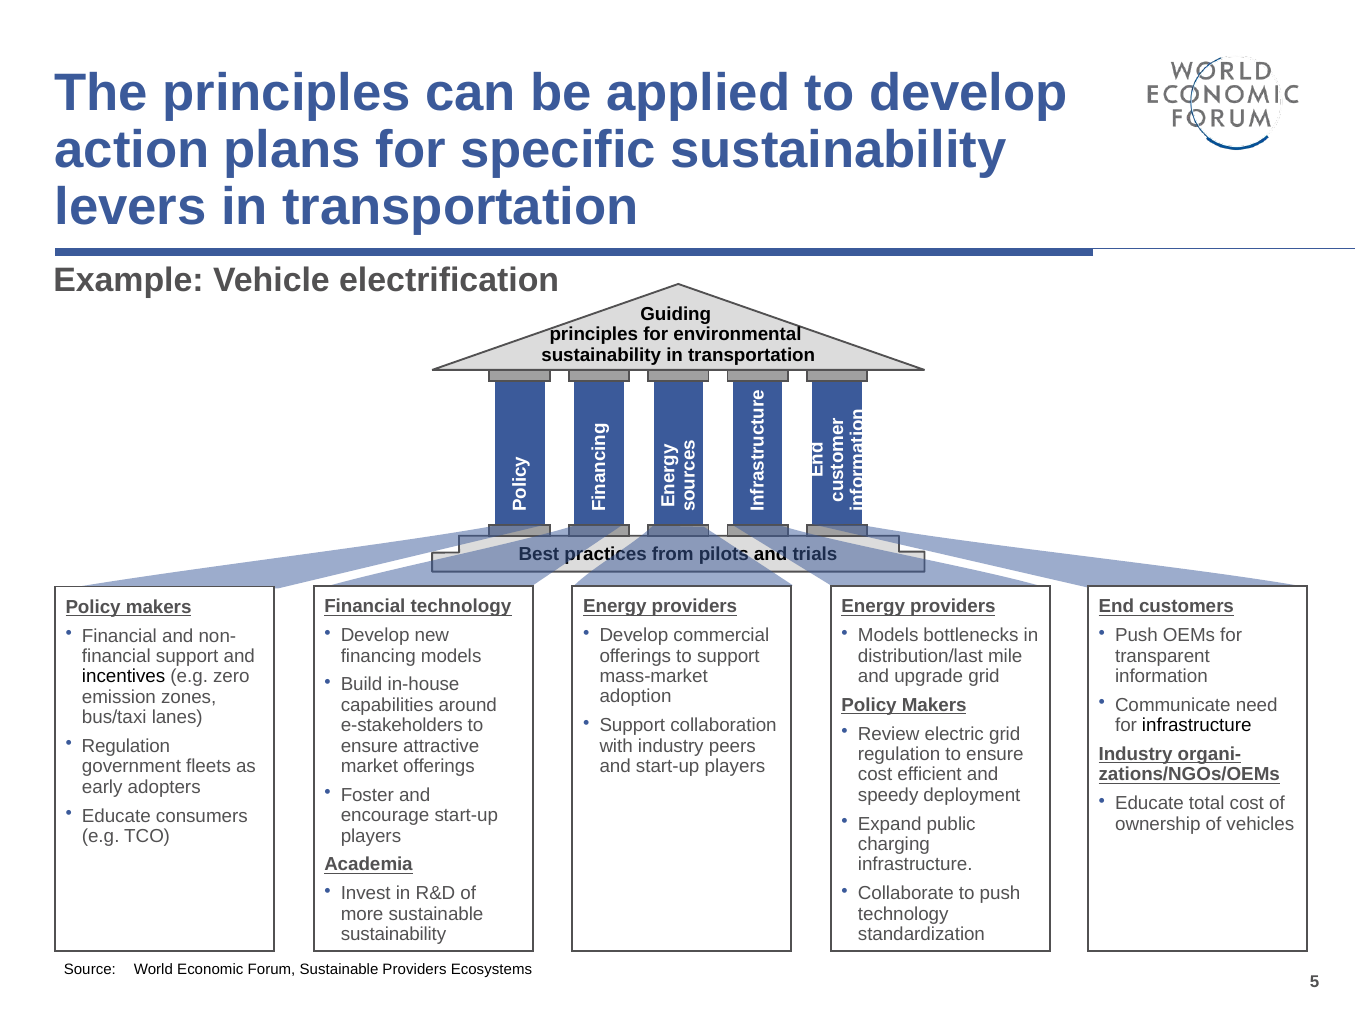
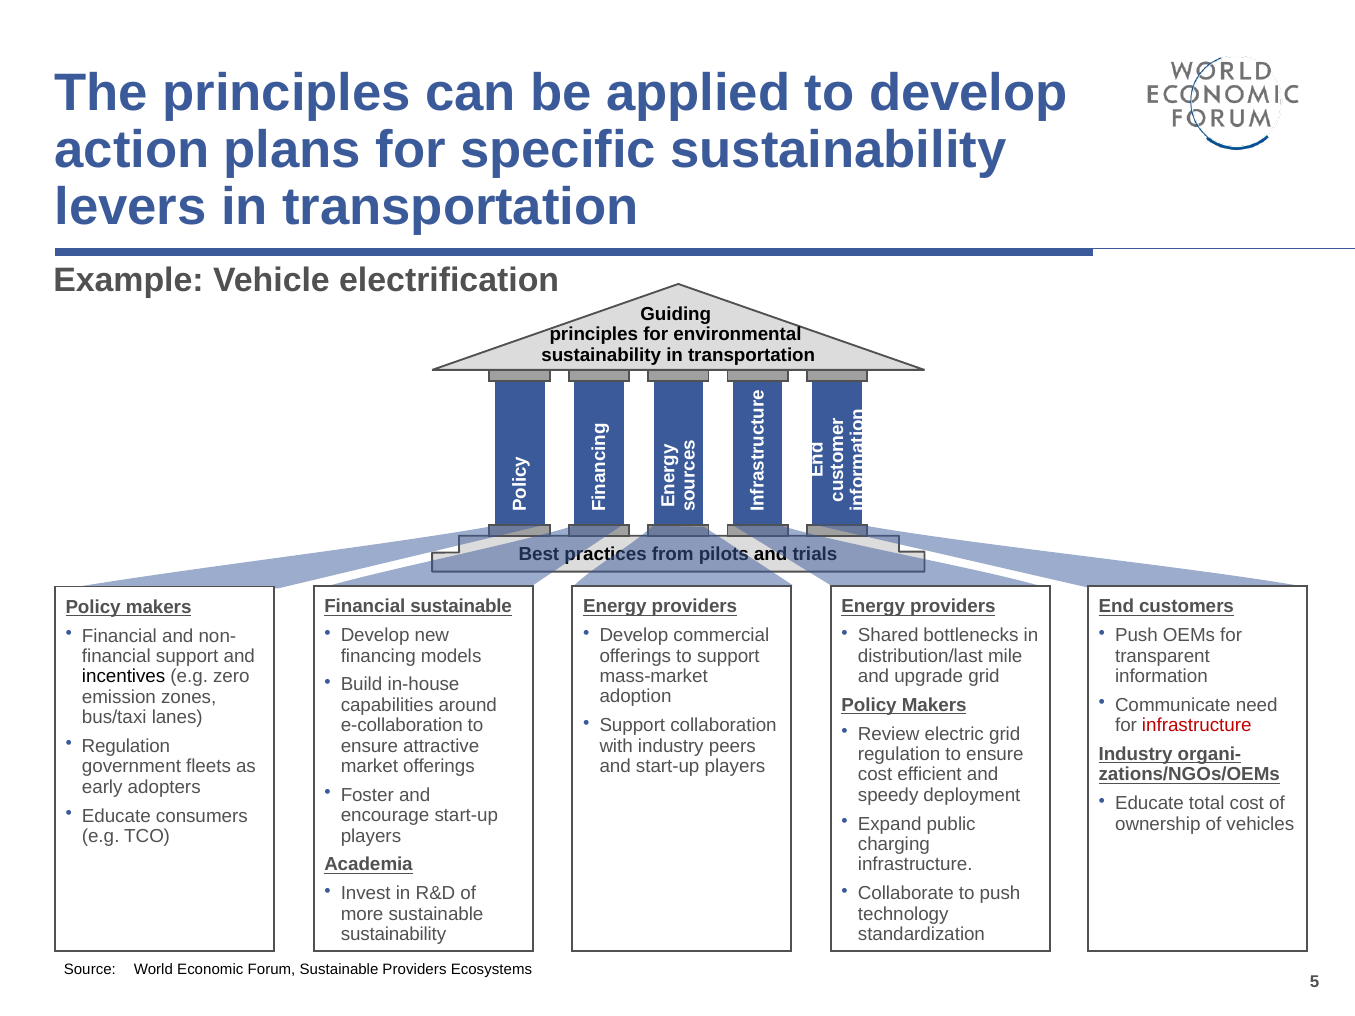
Financial technology: technology -> sustainable
Models at (888, 636): Models -> Shared
e-stakeholders: e-stakeholders -> e-collaboration
infrastructure at (1197, 726) colour: black -> red
